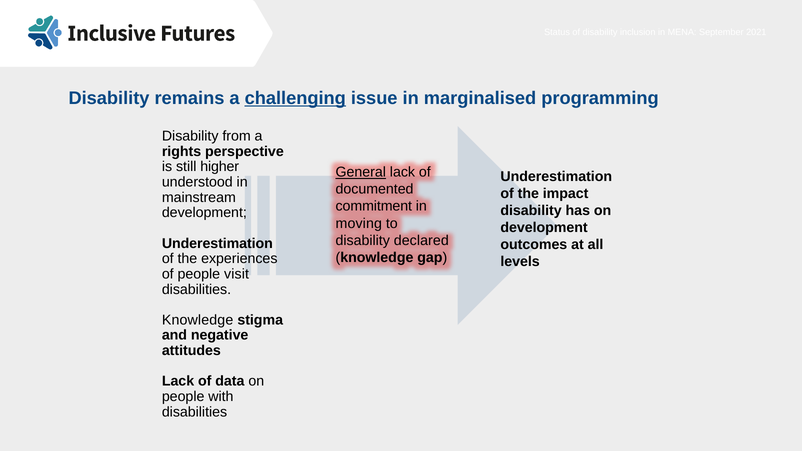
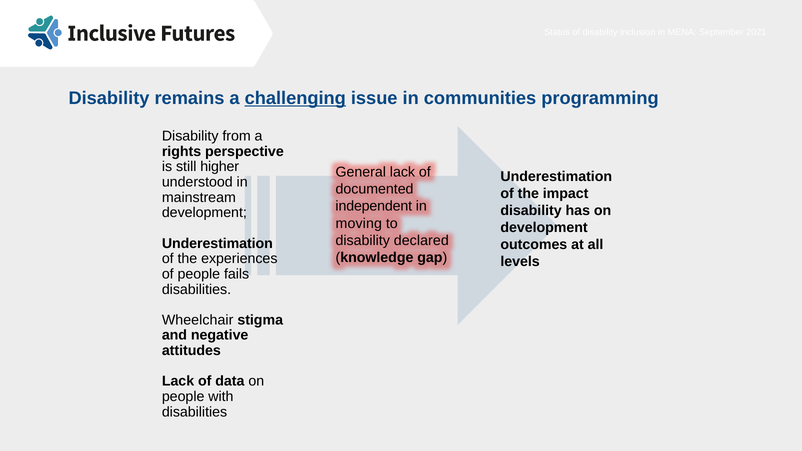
marginalised: marginalised -> communities
General underline: present -> none
commitment: commitment -> independent
visit: visit -> fails
Knowledge at (198, 320): Knowledge -> Wheelchair
